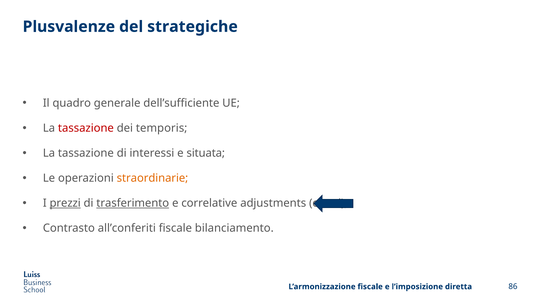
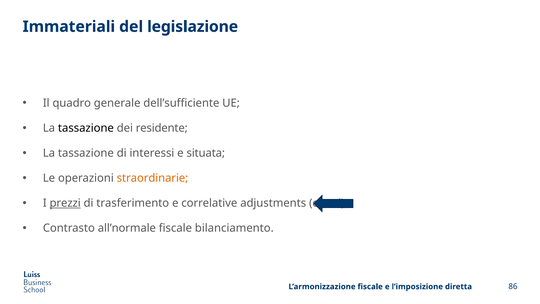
Plusvalenze: Plusvalenze -> Immateriali
strategiche: strategiche -> legislazione
tassazione at (86, 128) colour: red -> black
temporis: temporis -> residente
trasferimento underline: present -> none
all’conferiti: all’conferiti -> all’normale
